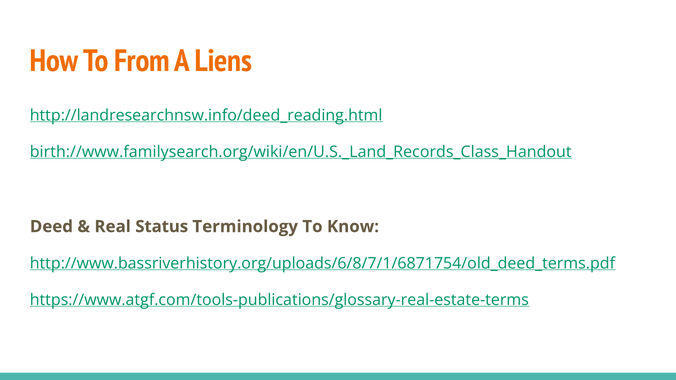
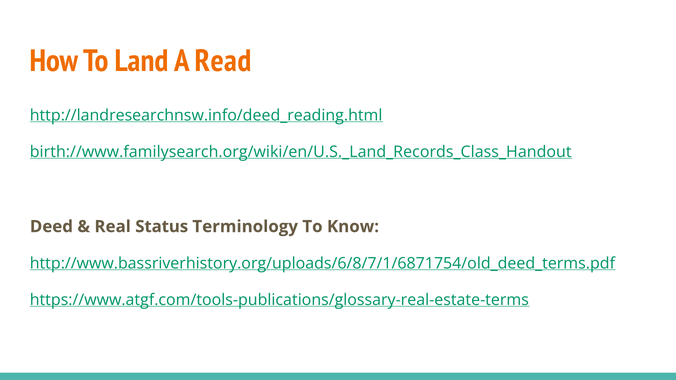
From: From -> Land
Liens: Liens -> Read
